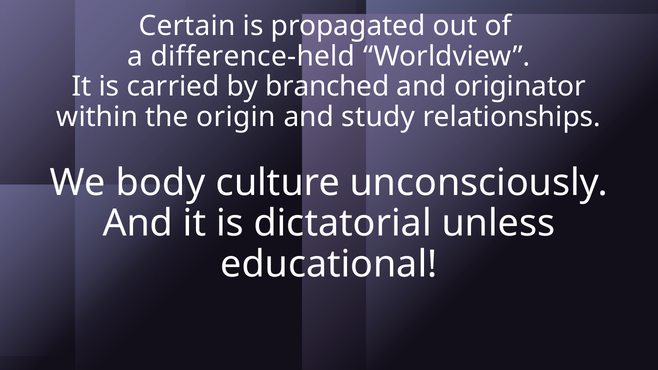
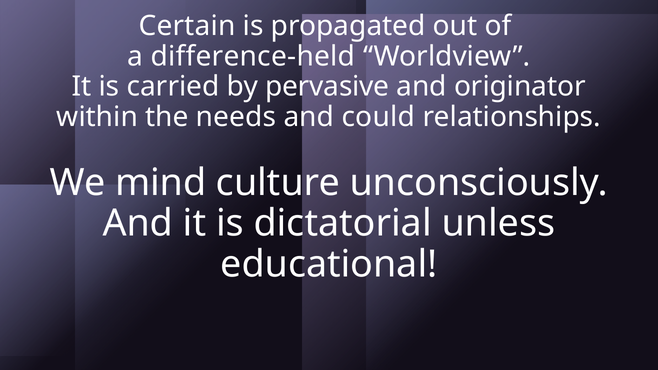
branched: branched -> pervasive
origin: origin -> needs
study: study -> could
body: body -> mind
